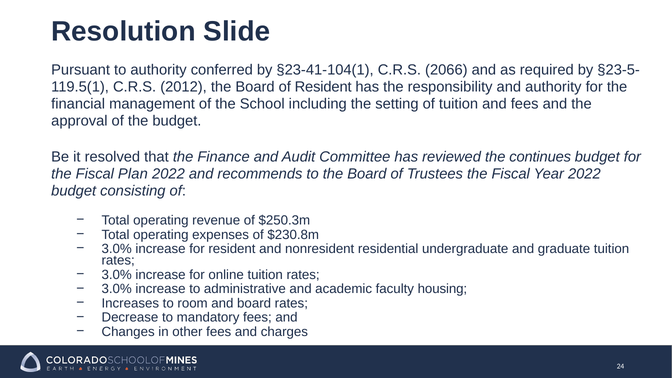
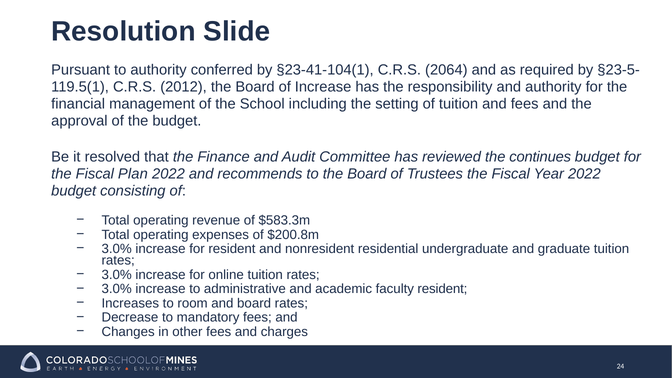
2066: 2066 -> 2064
of Resident: Resident -> Increase
$250.3m: $250.3m -> $583.3m
$230.8m: $230.8m -> $200.8m
faculty housing: housing -> resident
